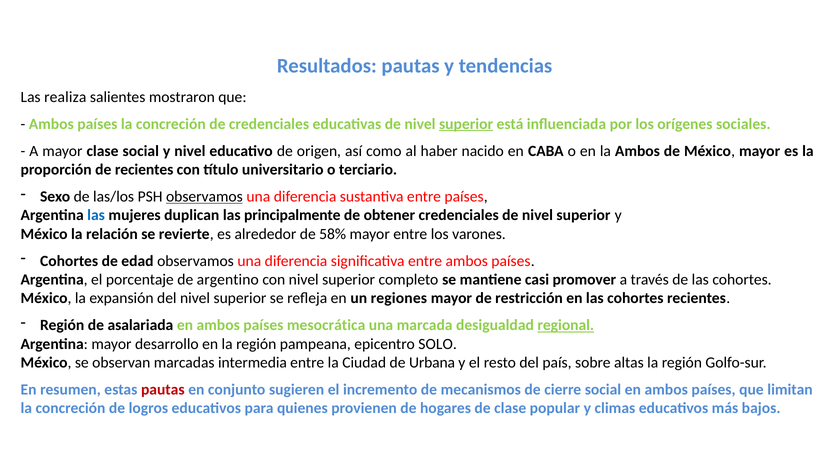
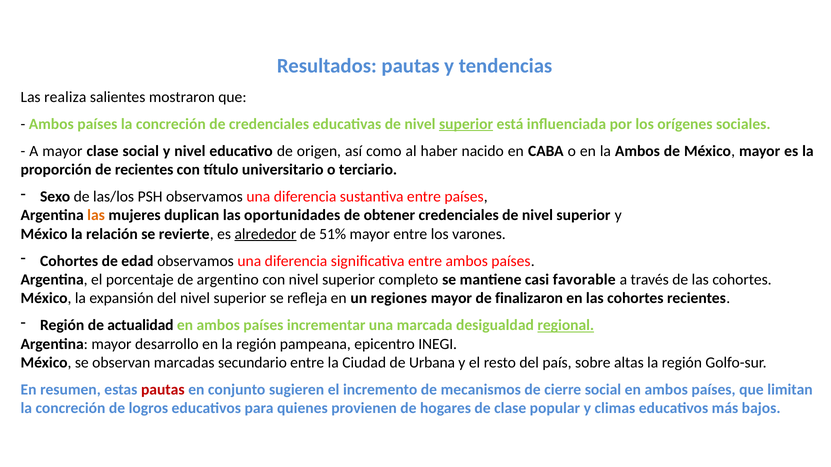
observamos at (204, 197) underline: present -> none
las at (96, 215) colour: blue -> orange
principalmente: principalmente -> oportunidades
alrededor underline: none -> present
58%: 58% -> 51%
promover: promover -> favorable
restricción: restricción -> finalizaron
asalariada: asalariada -> actualidad
mesocrática: mesocrática -> incrementar
SOLO: SOLO -> INEGI
intermedia: intermedia -> secundario
